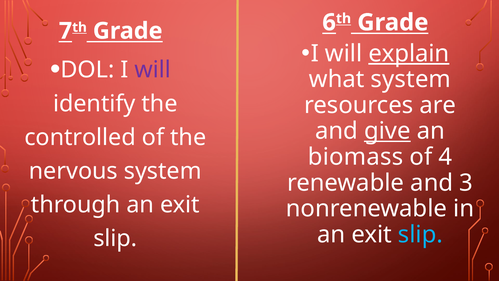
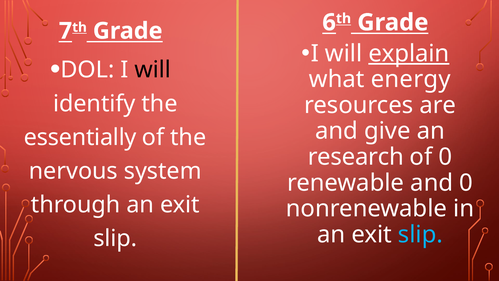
will at (153, 70) colour: purple -> black
what system: system -> energy
give underline: present -> none
controlled: controlled -> essentially
biomass: biomass -> research
of 4: 4 -> 0
and 3: 3 -> 0
